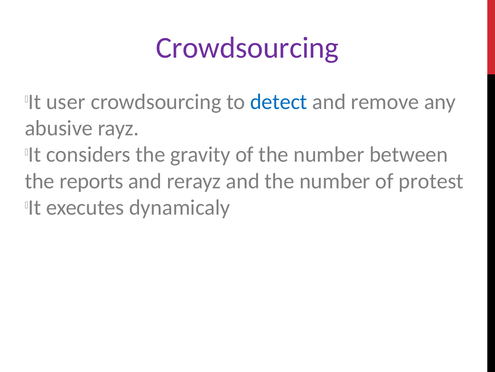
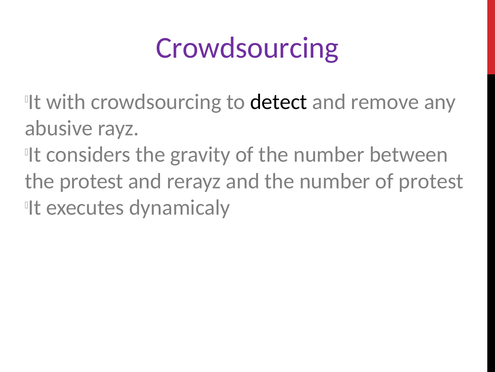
user: user -> with
detect colour: blue -> black
the reports: reports -> protest
